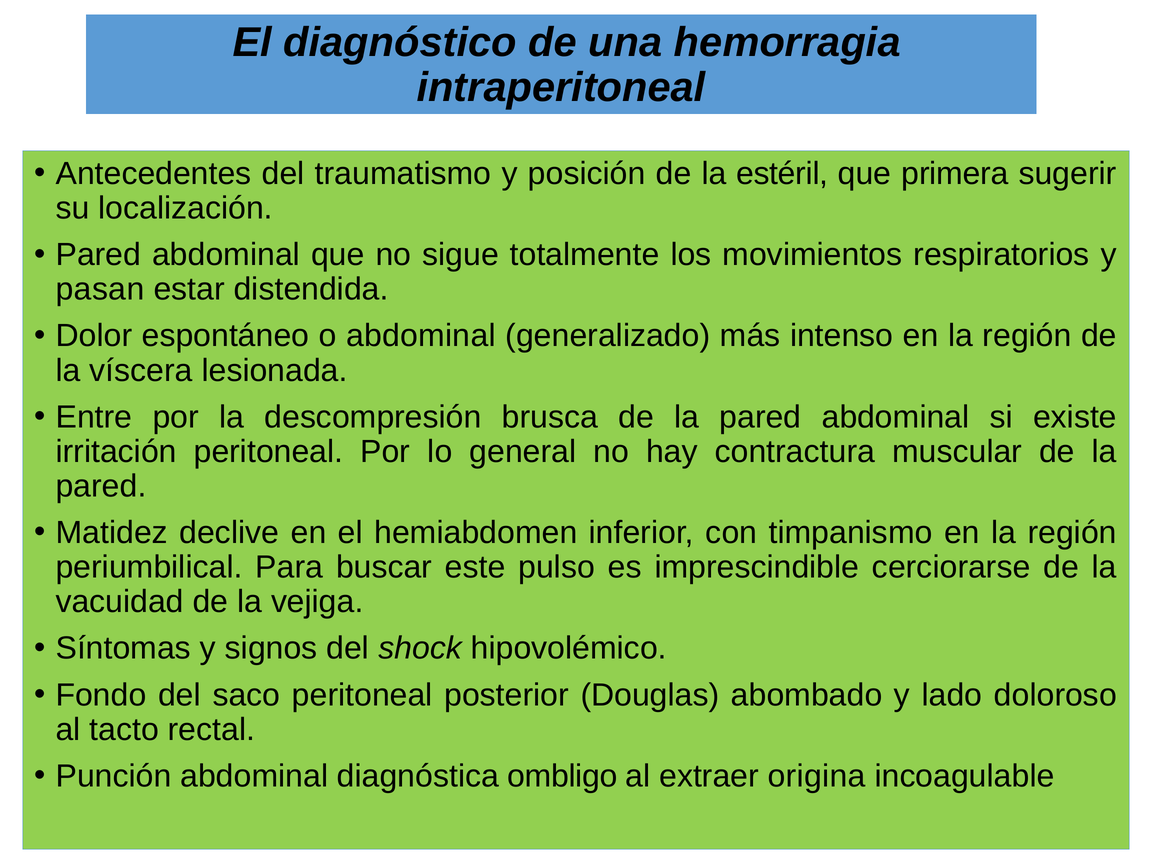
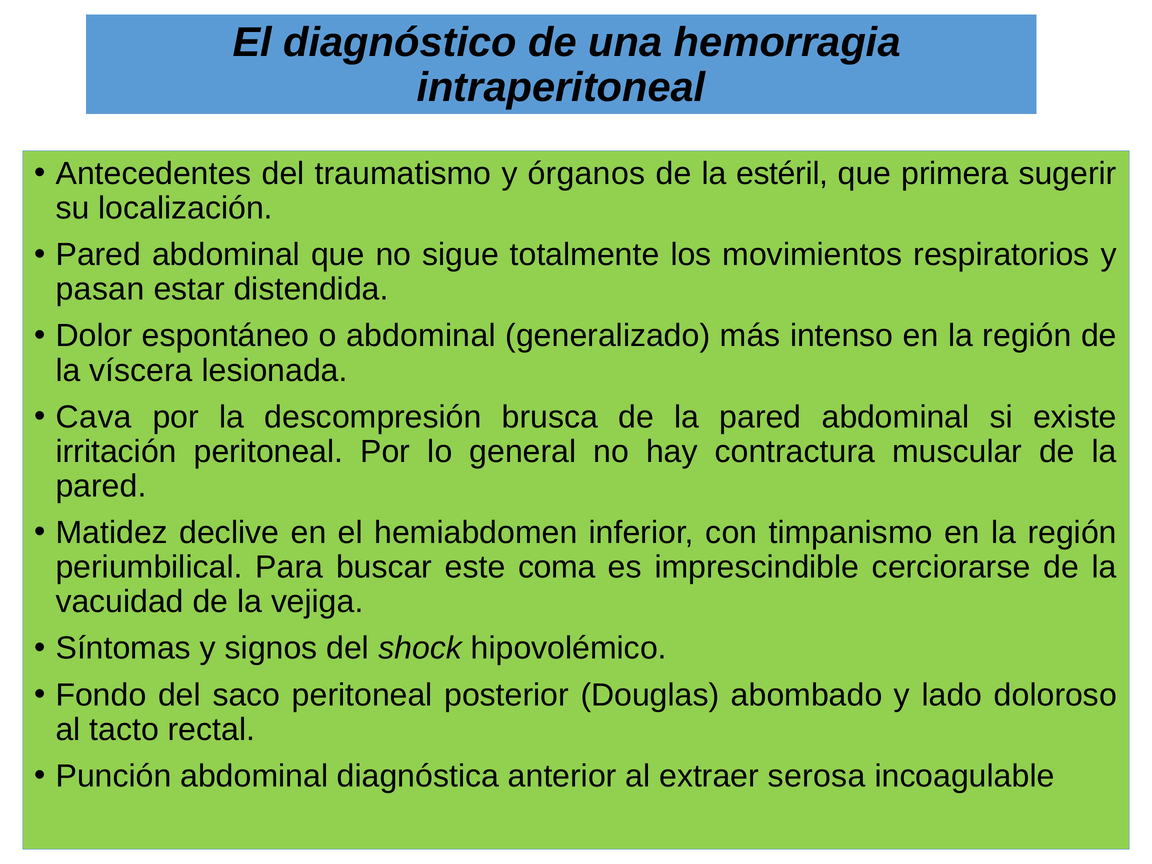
posición: posición -> órganos
Entre: Entre -> Cava
pulso: pulso -> coma
ombligo: ombligo -> anterior
origina: origina -> serosa
